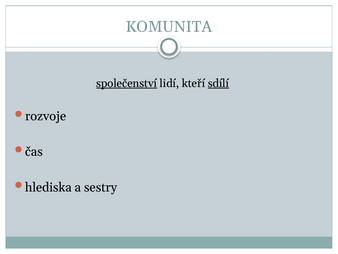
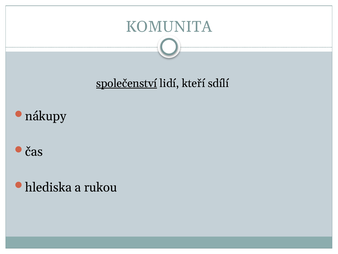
sdílí underline: present -> none
rozvoje: rozvoje -> nákupy
sestry: sestry -> rukou
